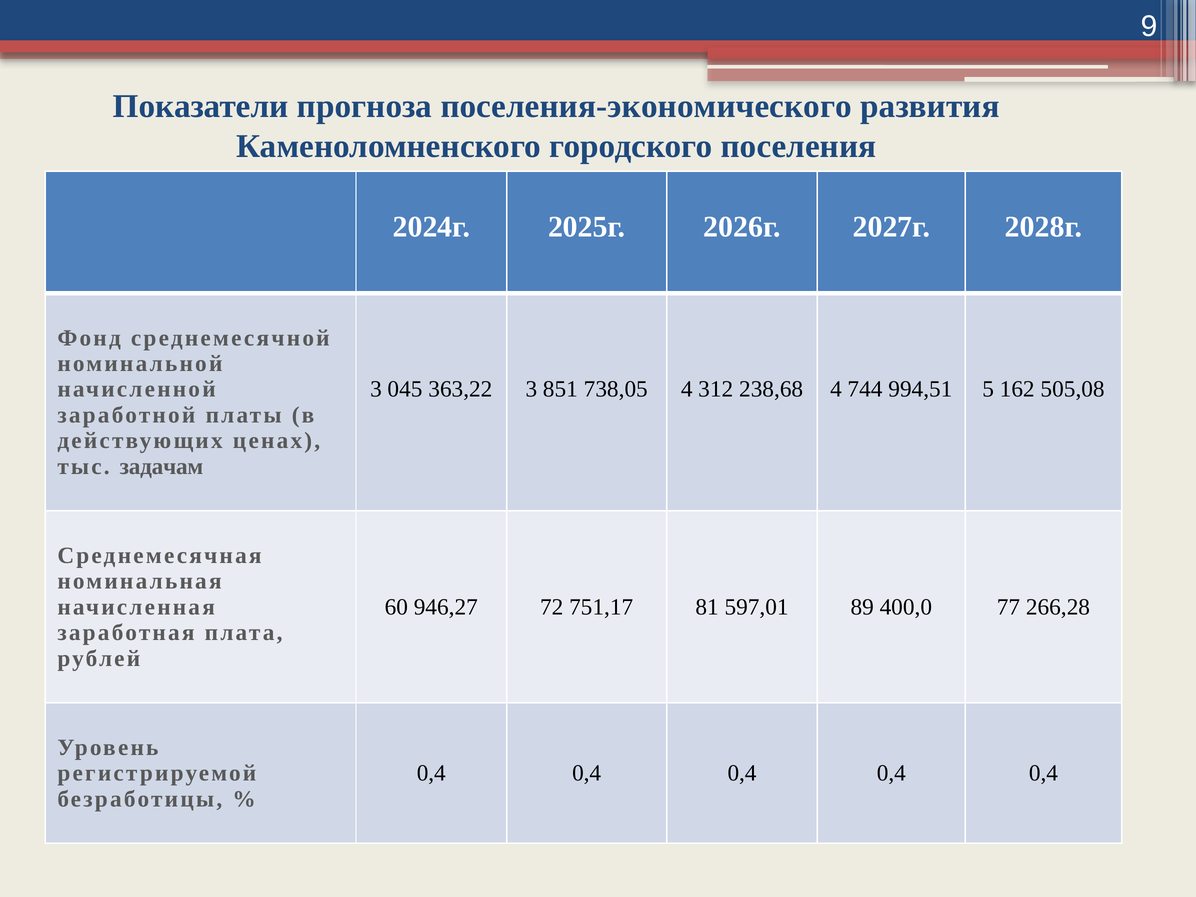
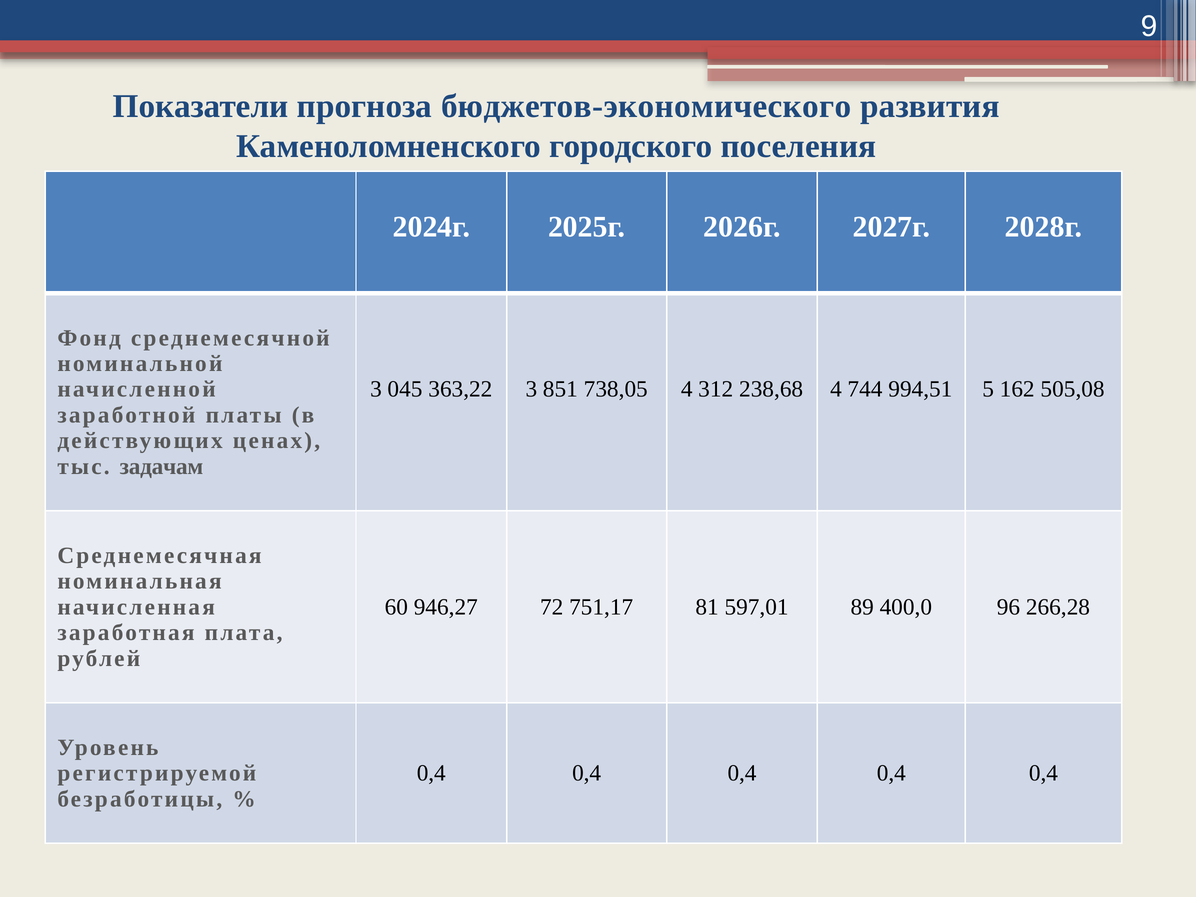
поселения-экономического: поселения-экономического -> бюджетов-экономического
77: 77 -> 96
